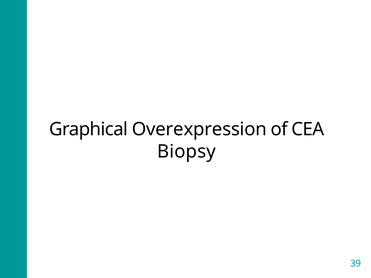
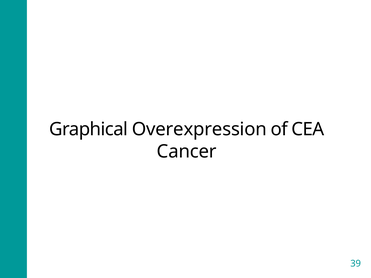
Biopsy: Biopsy -> Cancer
